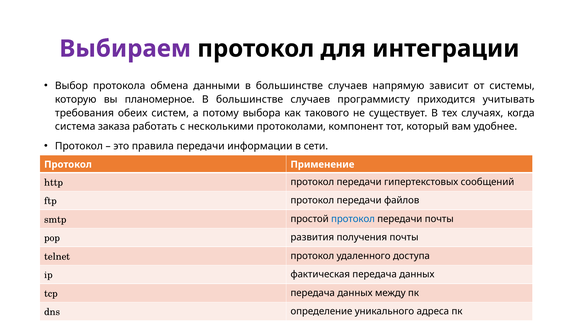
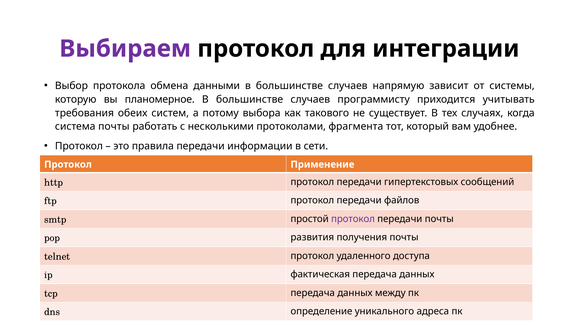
система заказа: заказа -> почты
компонент: компонент -> фрагмента
протокол at (353, 219) colour: blue -> purple
